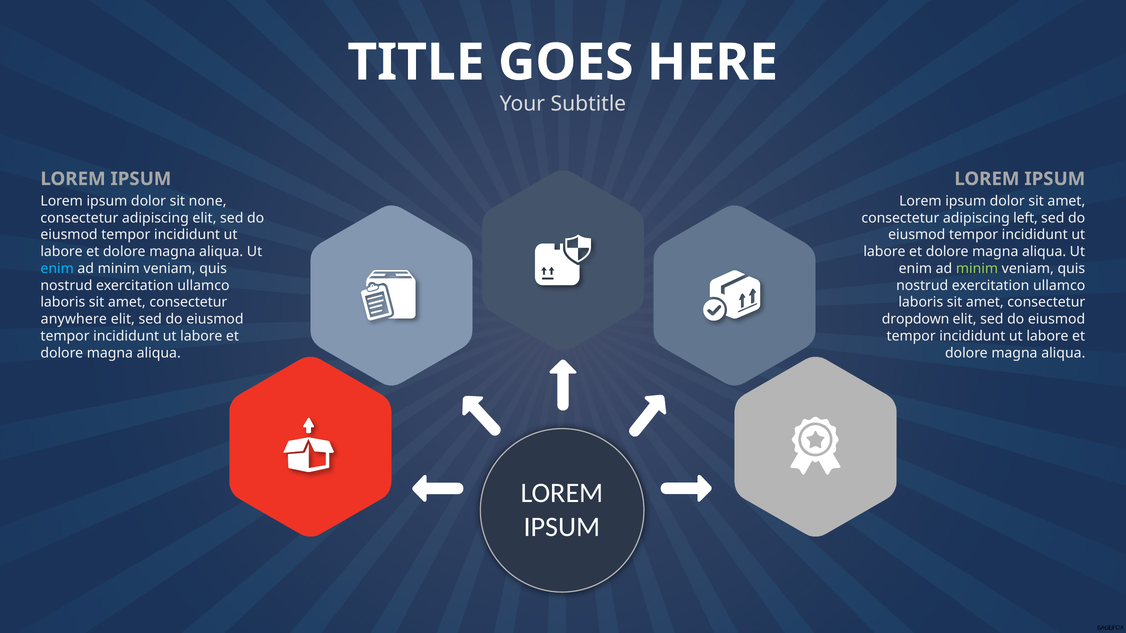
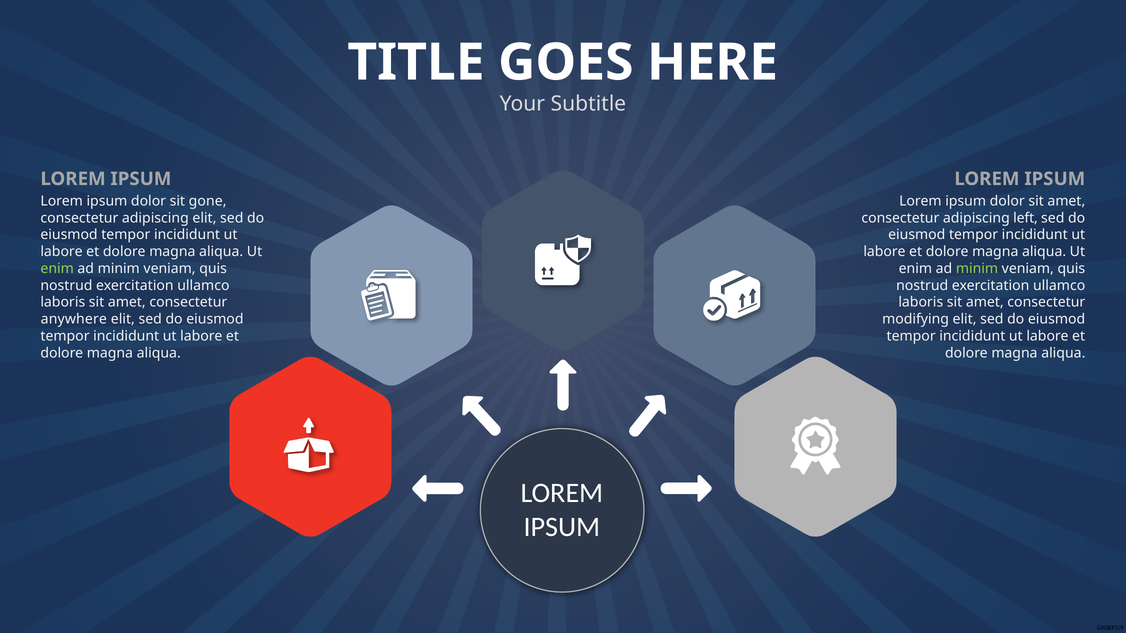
none: none -> gone
enim at (57, 269) colour: light blue -> light green
dropdown: dropdown -> modifying
